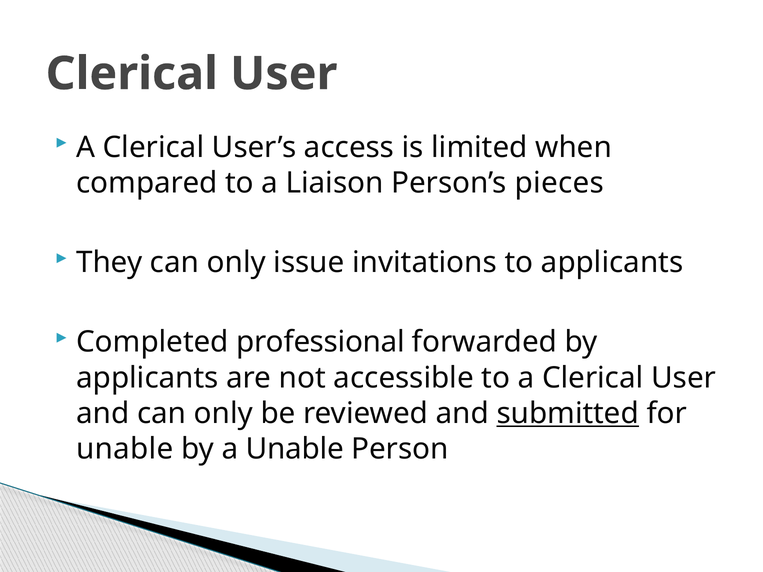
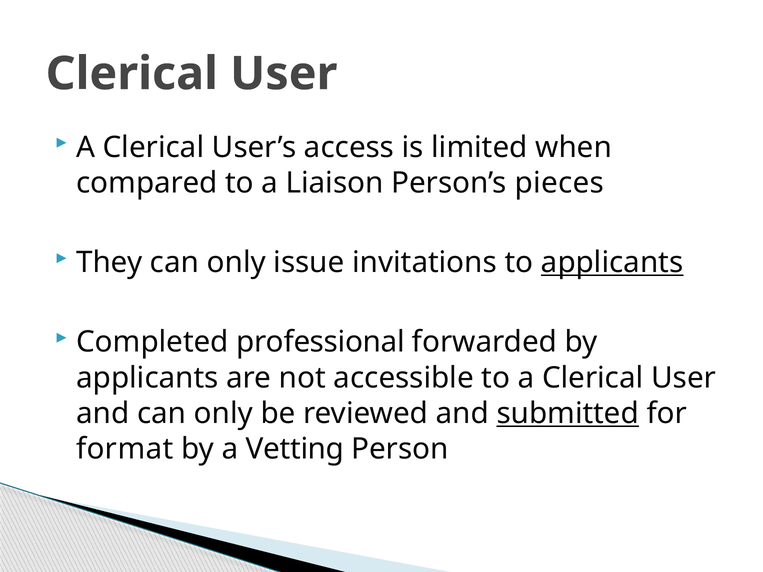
applicants at (612, 263) underline: none -> present
unable at (125, 449): unable -> format
a Unable: Unable -> Vetting
